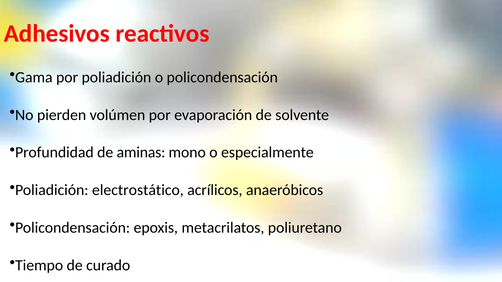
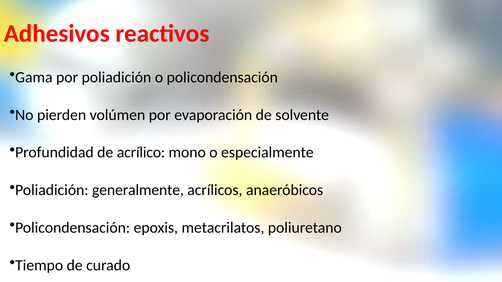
aminas: aminas -> acrílico
electrostático: electrostático -> generalmente
